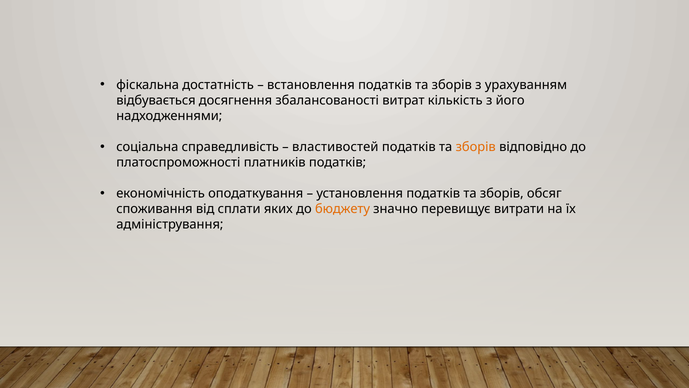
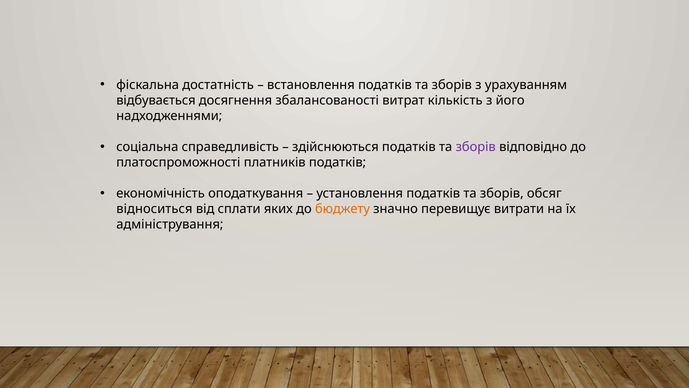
властивостей: властивостей -> здійснюються
зборів at (476, 147) colour: orange -> purple
споживання: споживання -> відноситься
